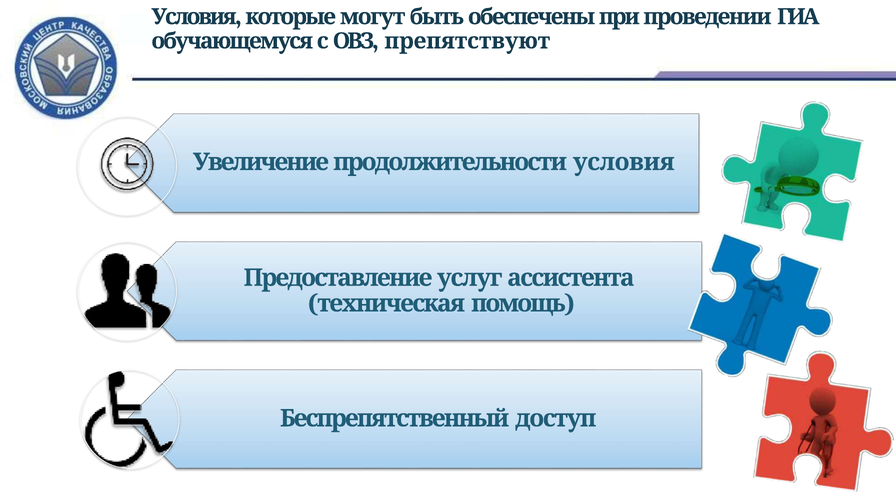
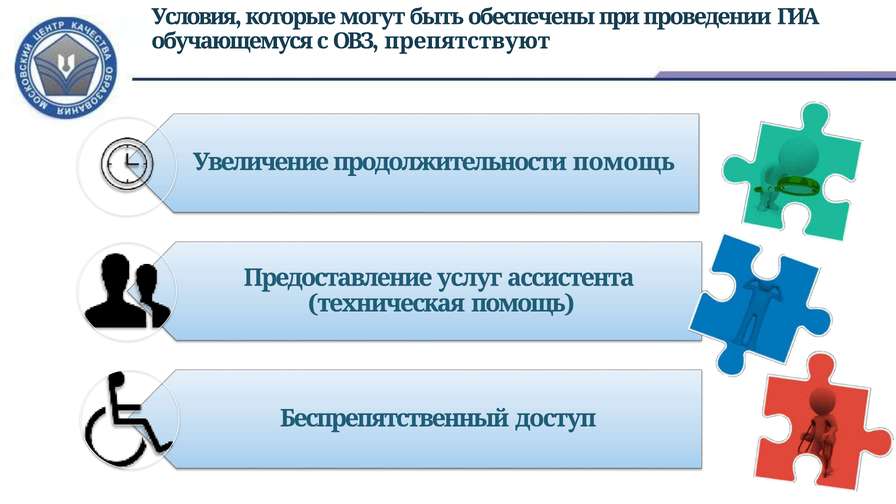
условия at (624, 162): условия -> помощь
